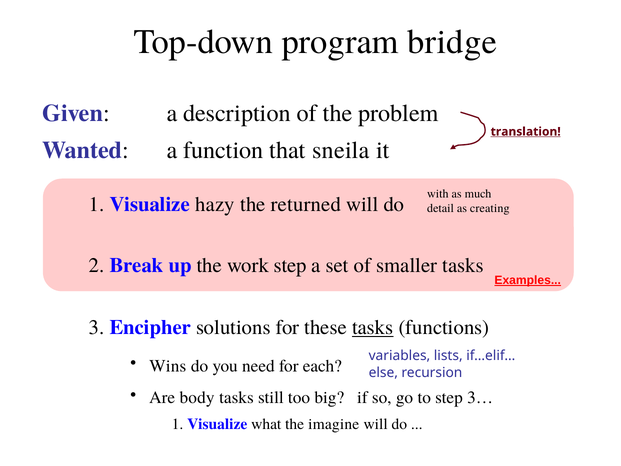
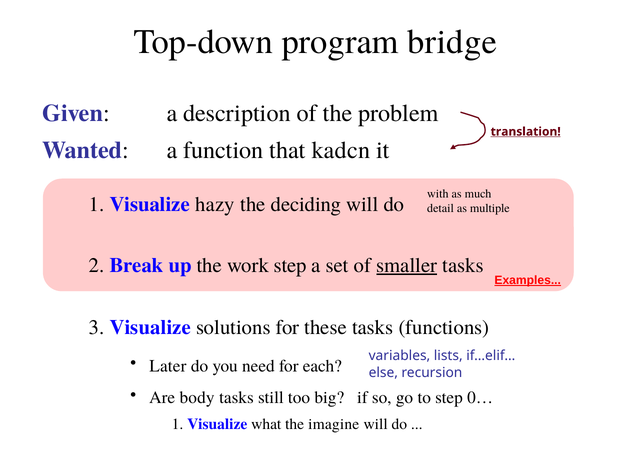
sneila: sneila -> kadcn
returned: returned -> deciding
creating: creating -> multiple
smaller underline: none -> present
3 Encipher: Encipher -> Visualize
tasks at (373, 327) underline: present -> none
Wins: Wins -> Later
3…: 3… -> 0…
